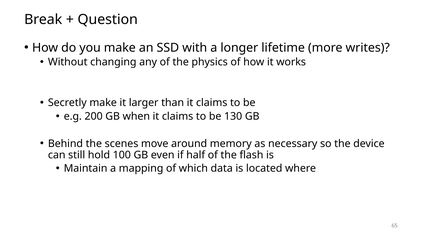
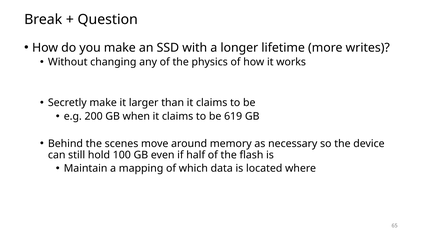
130: 130 -> 619
